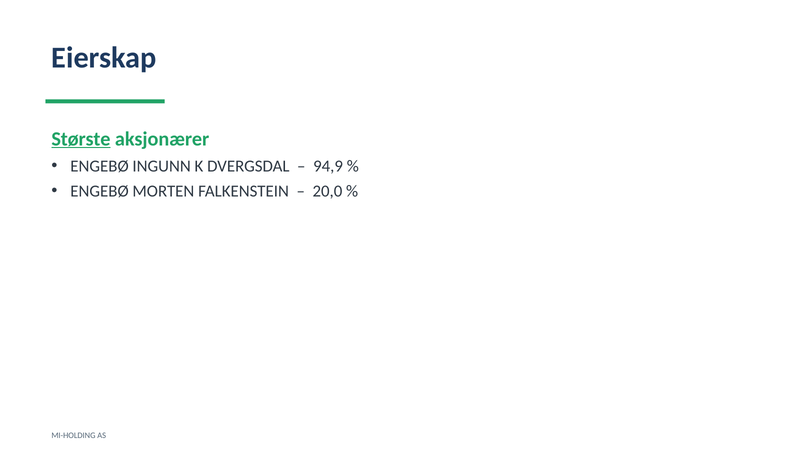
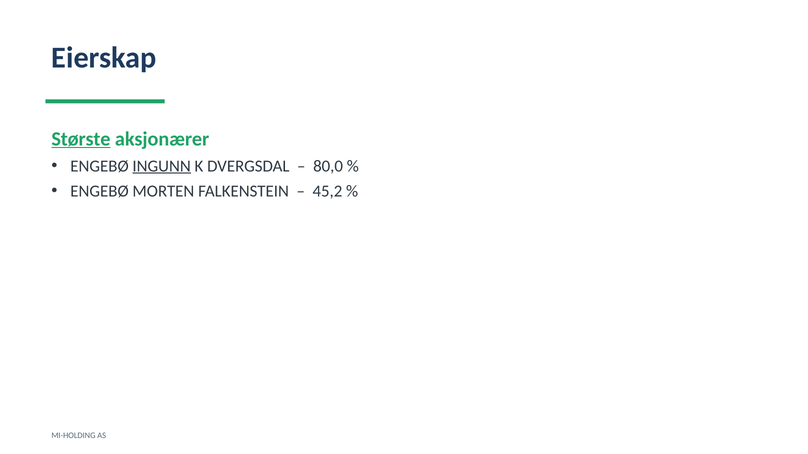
INGUNN underline: none -> present
94,9: 94,9 -> 80,0
20,0: 20,0 -> 45,2
